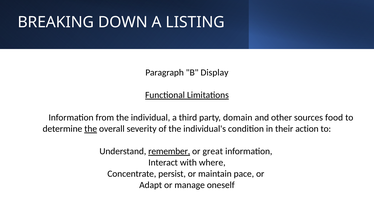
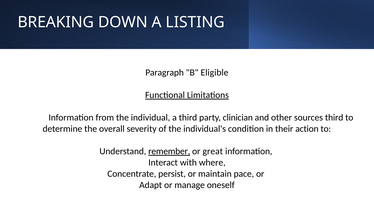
Display: Display -> Eligible
domain: domain -> clinician
sources food: food -> third
the at (91, 128) underline: present -> none
